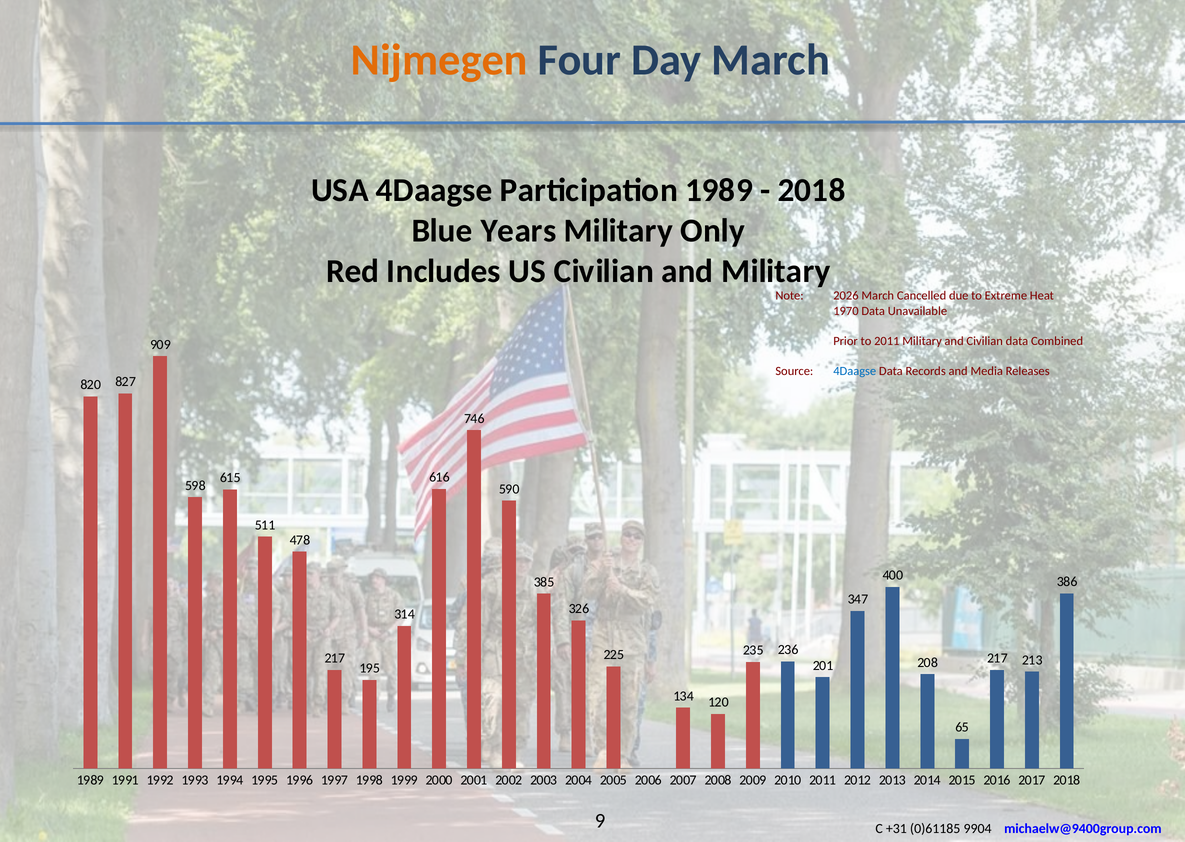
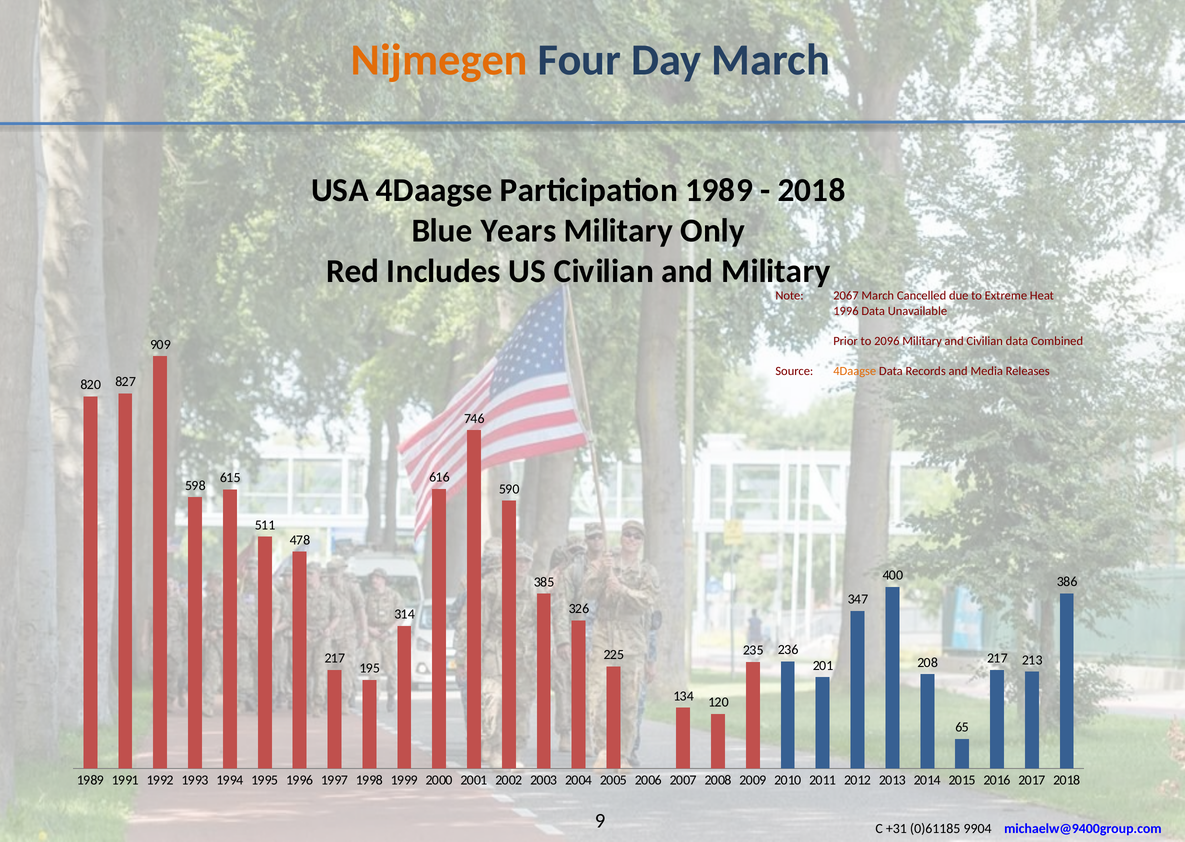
2026: 2026 -> 2067
1970 at (846, 311): 1970 -> 1996
to 2011: 2011 -> 2096
4Daagse at (855, 371) colour: blue -> orange
